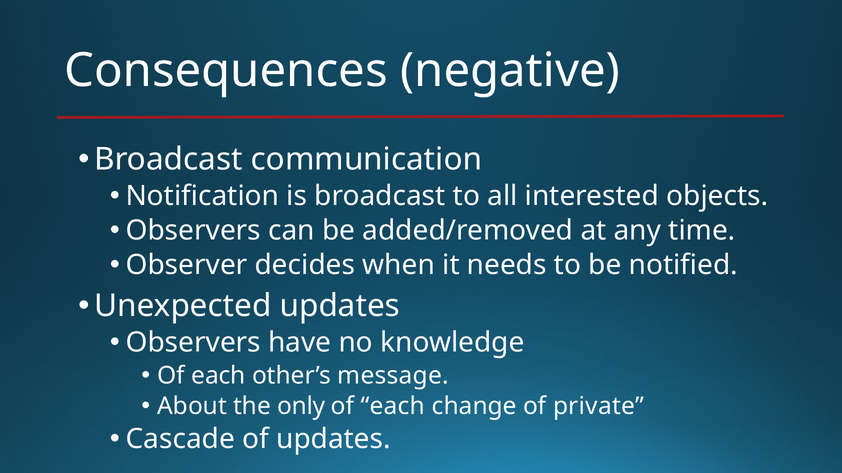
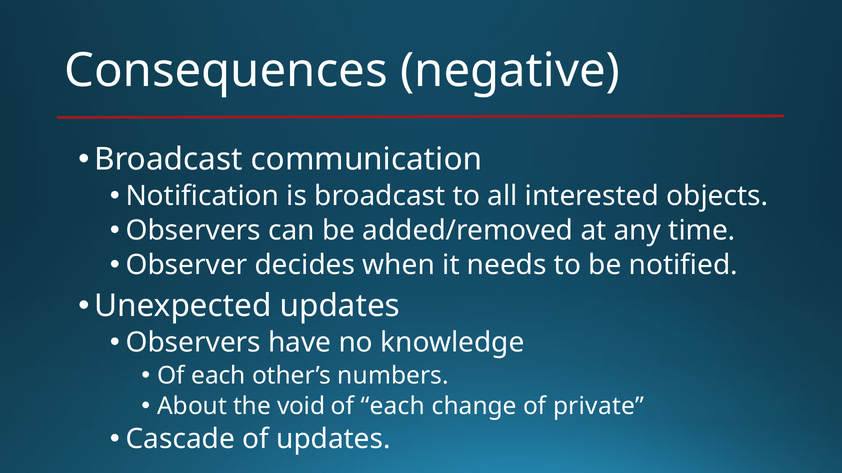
message: message -> numbers
only: only -> void
